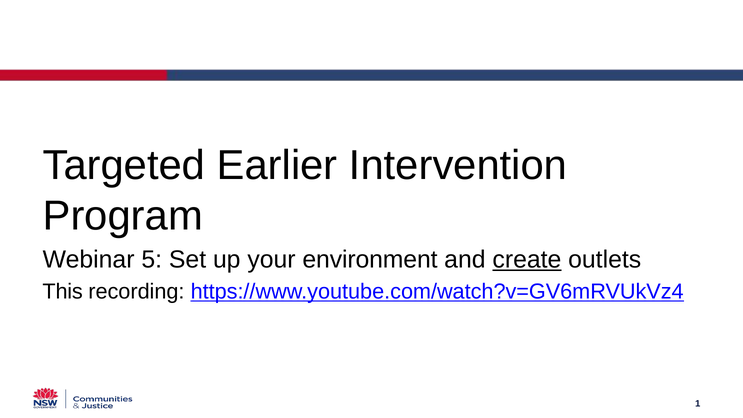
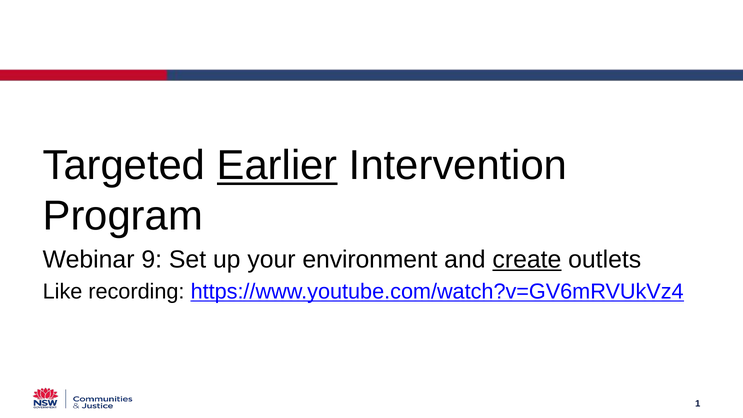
Earlier underline: none -> present
5: 5 -> 9
This: This -> Like
